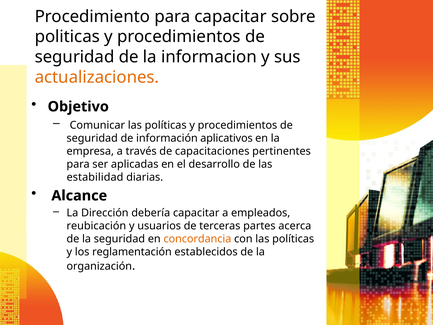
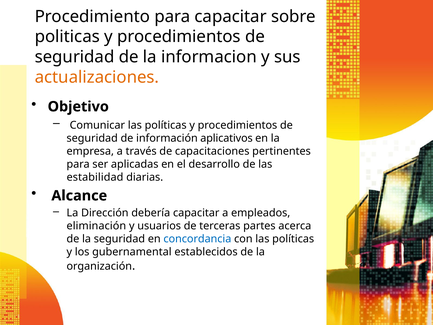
reubicación: reubicación -> eliminación
concordancia colour: orange -> blue
reglamentación: reglamentación -> gubernamental
